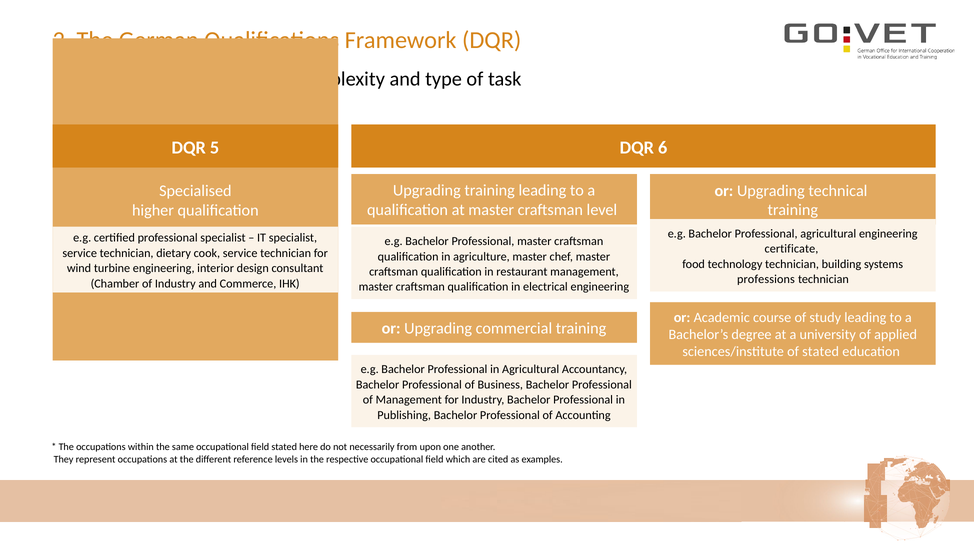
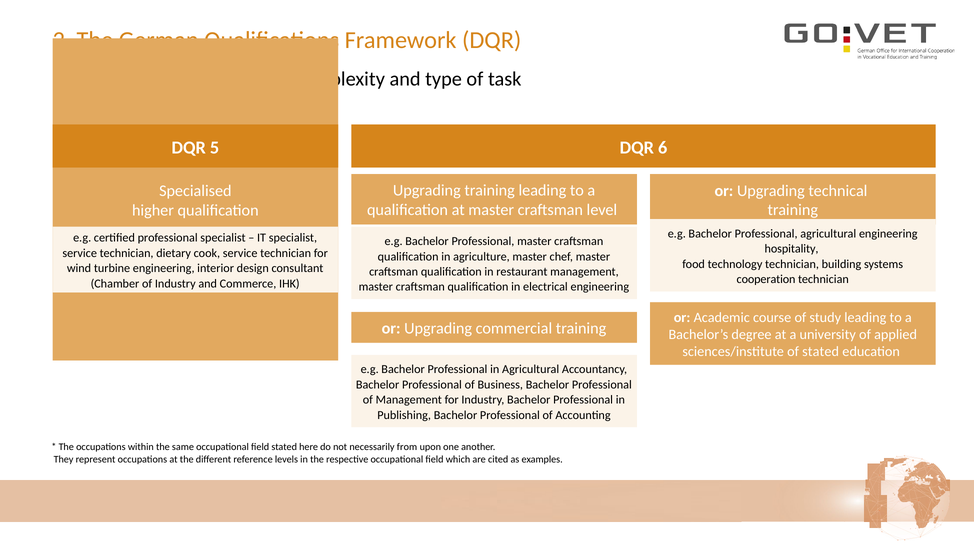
certificate: certificate -> hospitality
professions: professions -> cooperation
